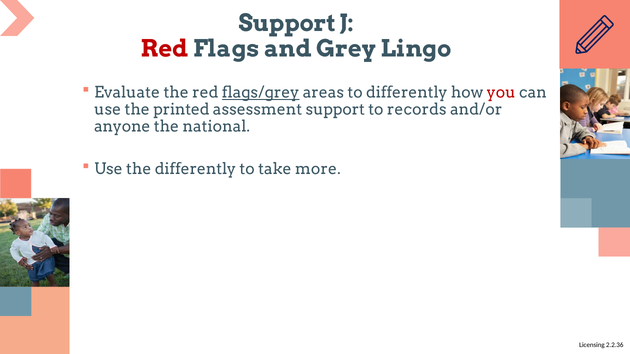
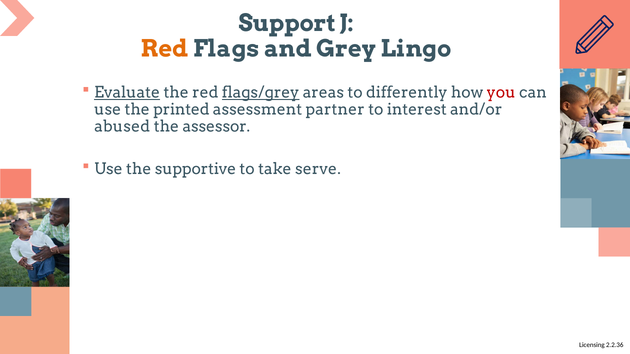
Red at (165, 49) colour: red -> orange
Evaluate underline: none -> present
assessment support: support -> partner
records: records -> interest
anyone: anyone -> abused
national: national -> assessor
the differently: differently -> supportive
more: more -> serve
